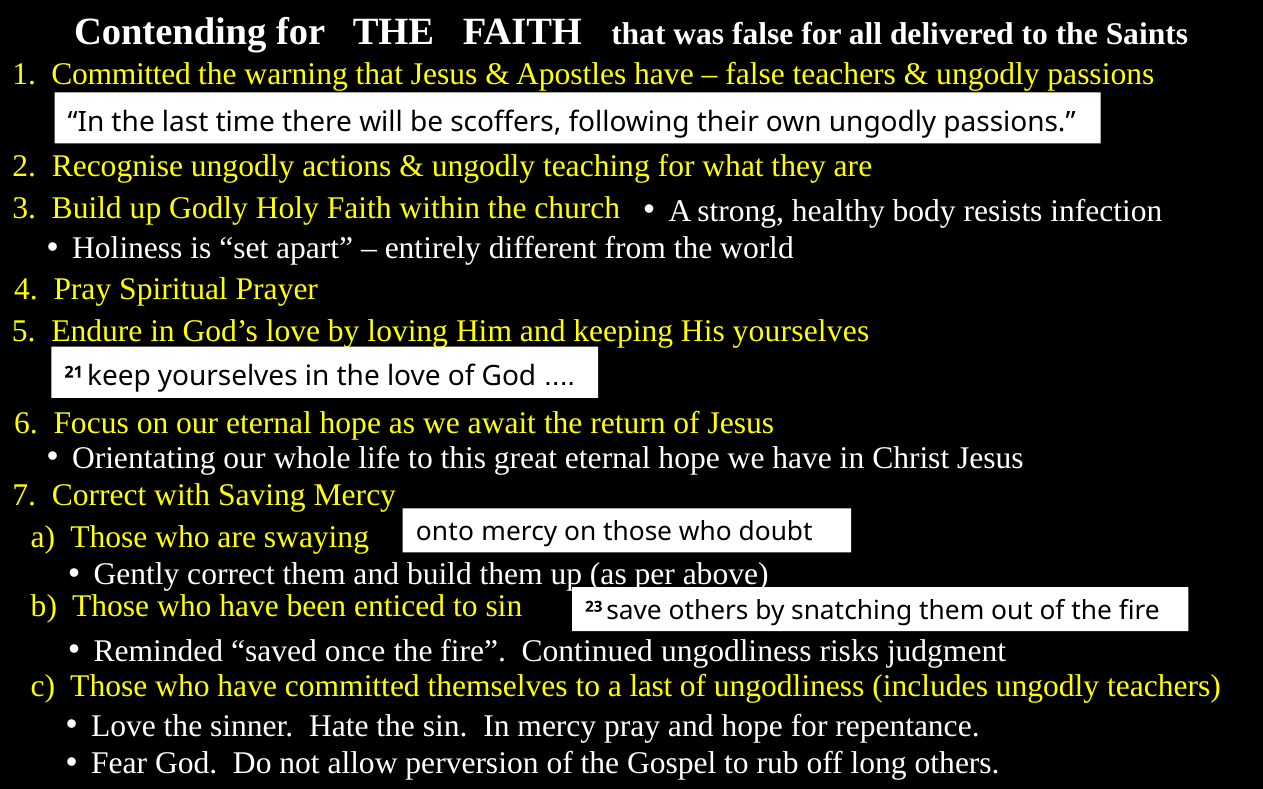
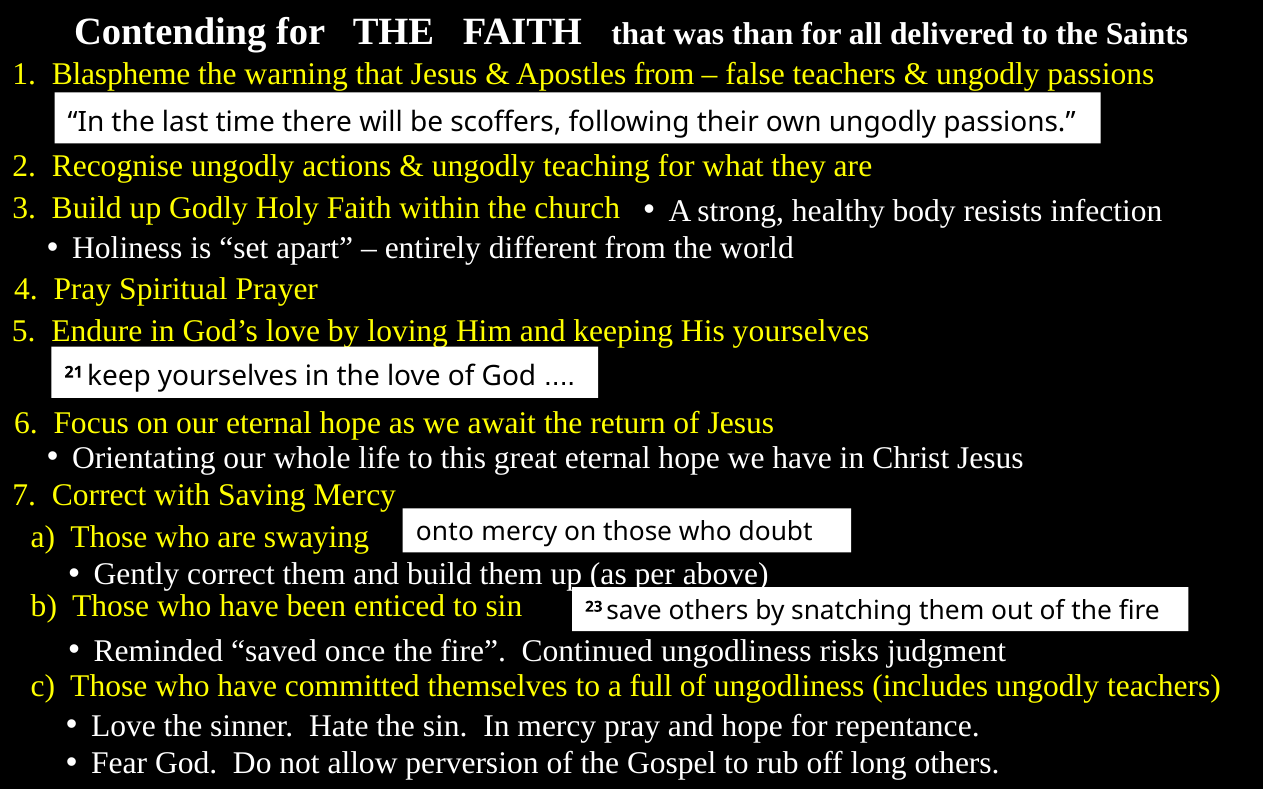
was false: false -> than
1 Committed: Committed -> Blaspheme
Apostles have: have -> from
a last: last -> full
